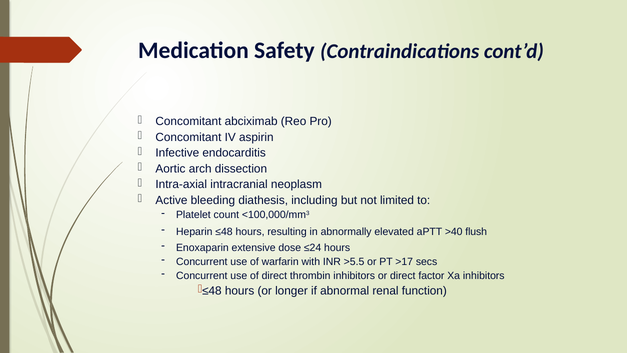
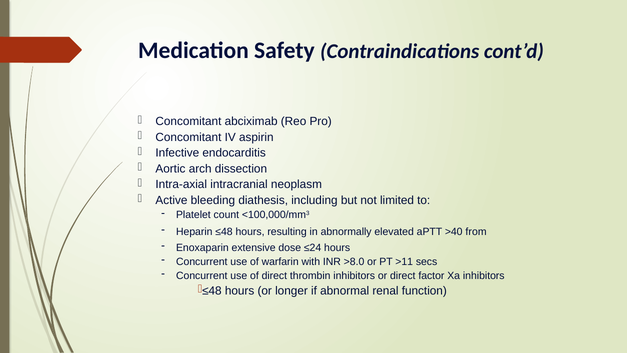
flush: flush -> from
>5.5: >5.5 -> >8.0
>17: >17 -> >11
